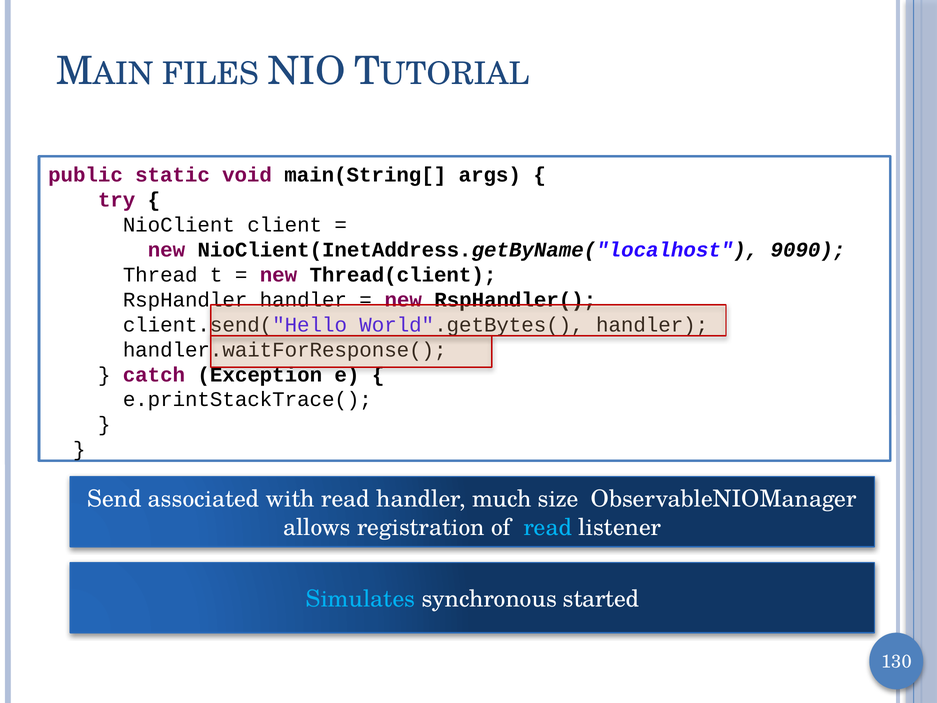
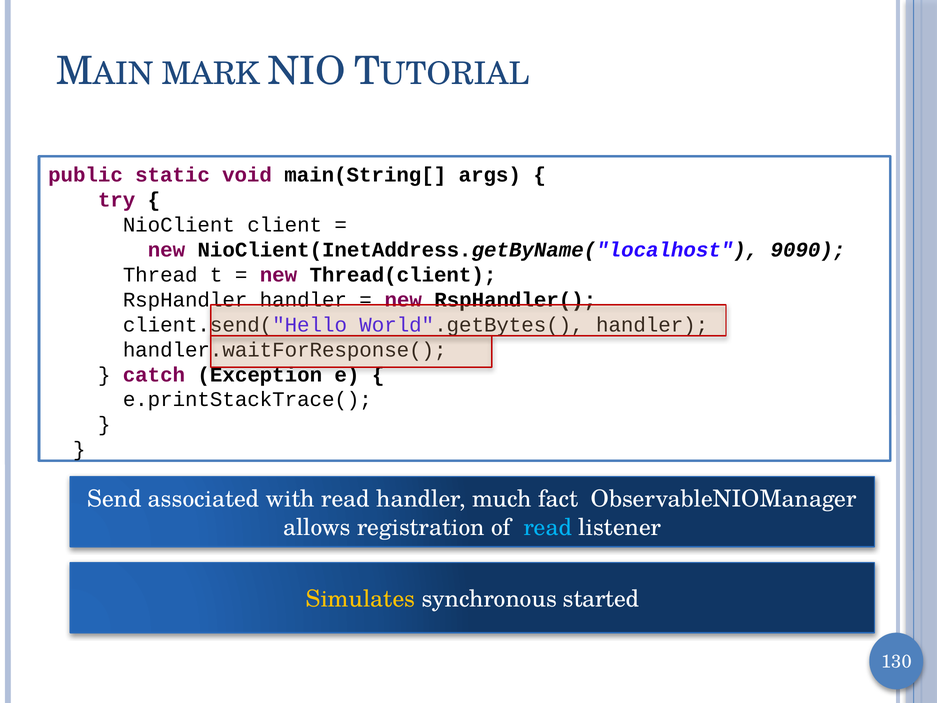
FILES: FILES -> MARK
size: size -> fact
Simulates colour: light blue -> yellow
